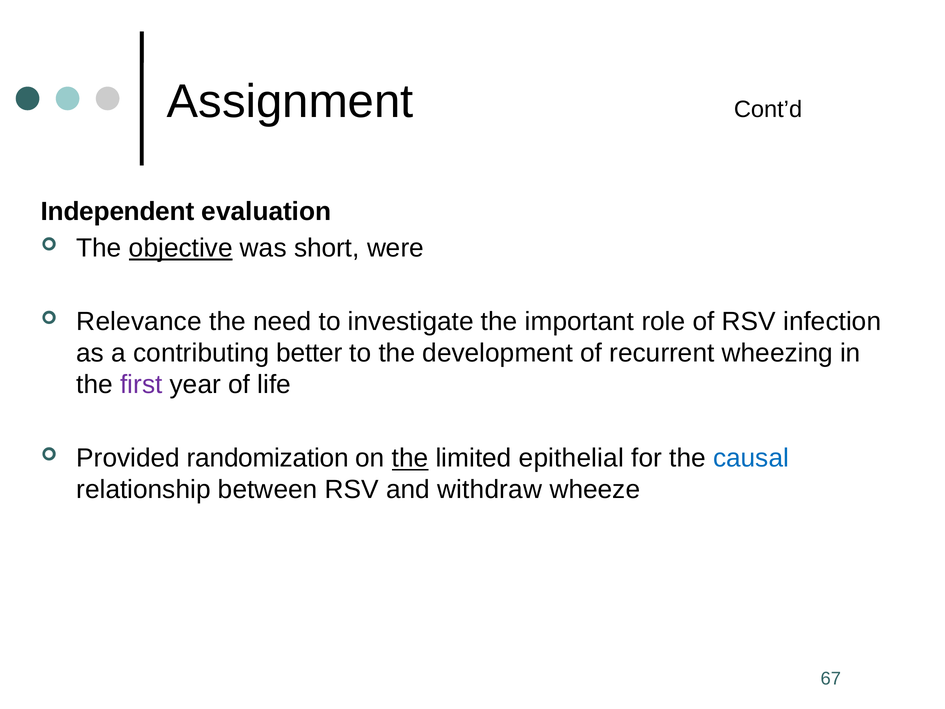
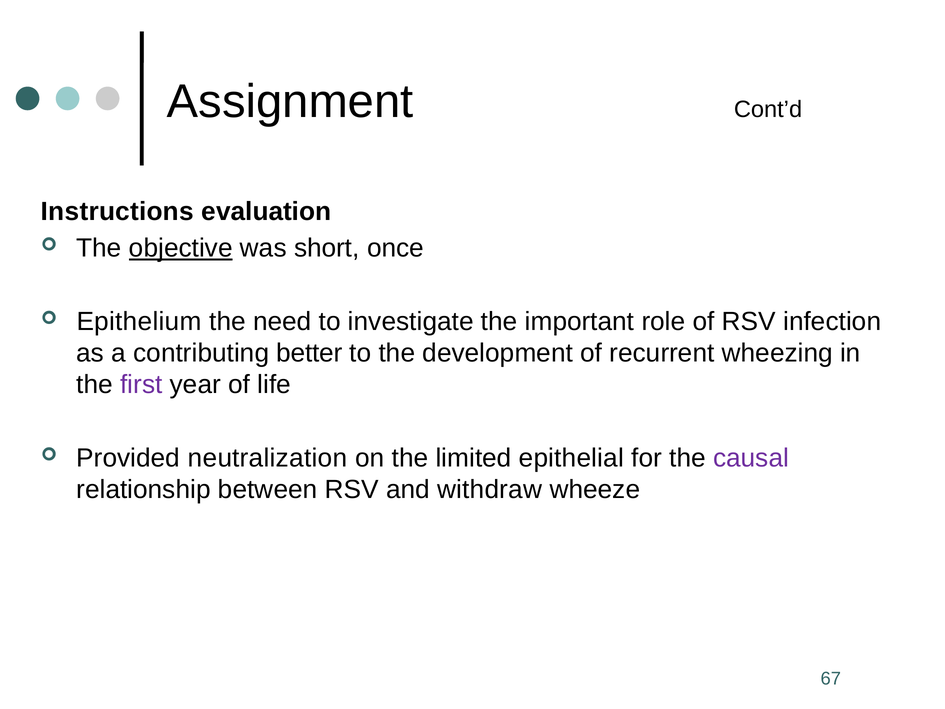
Independent: Independent -> Instructions
were: were -> once
Relevance: Relevance -> Epithelium
randomization: randomization -> neutralization
the at (410, 458) underline: present -> none
causal colour: blue -> purple
